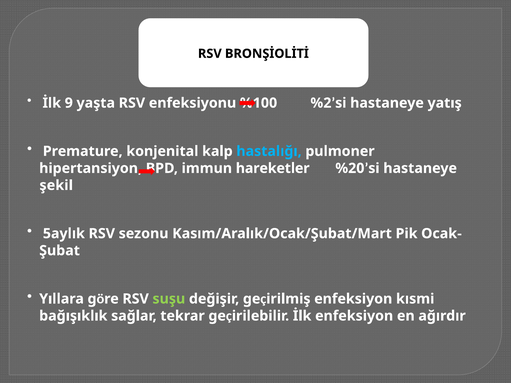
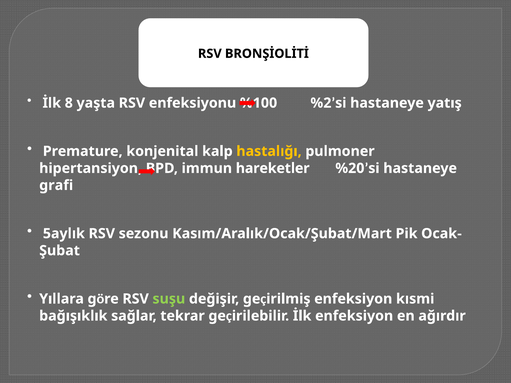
9: 9 -> 8
hastalığı colour: light blue -> yellow
şekil: şekil -> grafi
